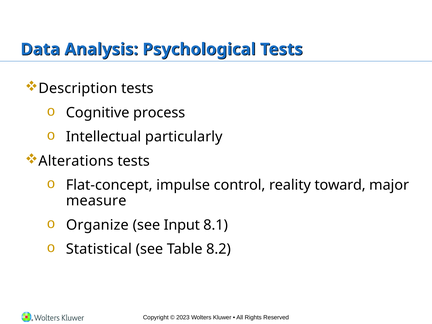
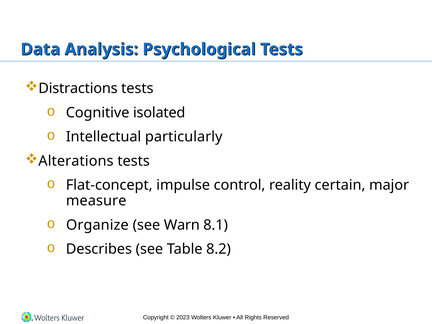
Description: Description -> Distractions
process: process -> isolated
toward: toward -> certain
Input: Input -> Warn
Statistical: Statistical -> Describes
